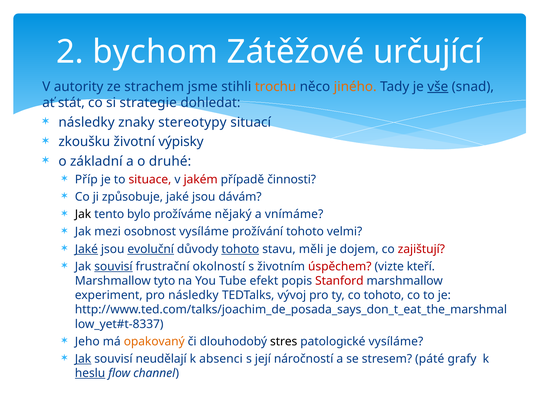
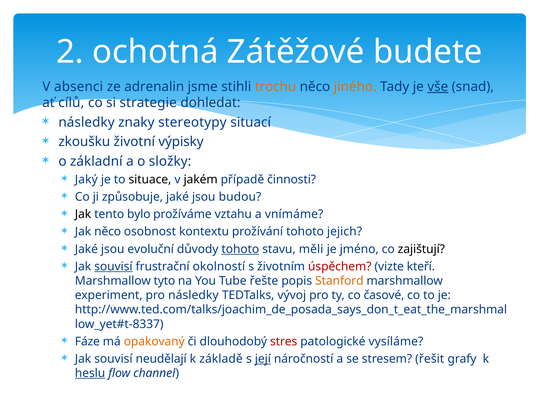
bychom: bychom -> ochotná
určující: určující -> budete
autority: autority -> absenci
strachem: strachem -> adrenalin
stát: stát -> cílů
druhé: druhé -> složky
Příp: Příp -> Jaký
situace colour: red -> black
jakém colour: red -> black
dávám: dávám -> budou
nějaký: nějaký -> vztahu
Jak mezi: mezi -> něco
osobnost vysíláme: vysíláme -> kontextu
velmi: velmi -> jejich
Jaké at (86, 249) underline: present -> none
evoluční underline: present -> none
dojem: dojem -> jméno
zajištují colour: red -> black
efekt: efekt -> řešte
Stanford colour: red -> orange
co tohoto: tohoto -> časové
Jeho: Jeho -> Fáze
stres colour: black -> red
Jak at (83, 358) underline: present -> none
absenci: absenci -> základě
její underline: none -> present
páté: páté -> řešit
